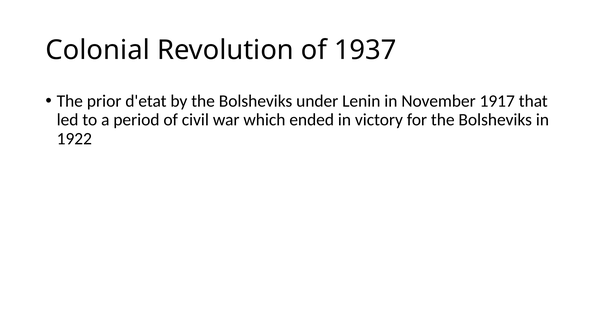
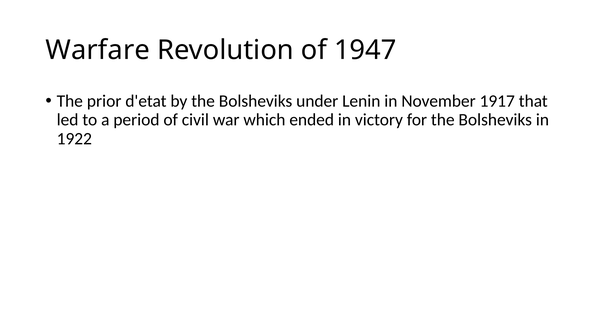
Colonial: Colonial -> Warfare
1937: 1937 -> 1947
